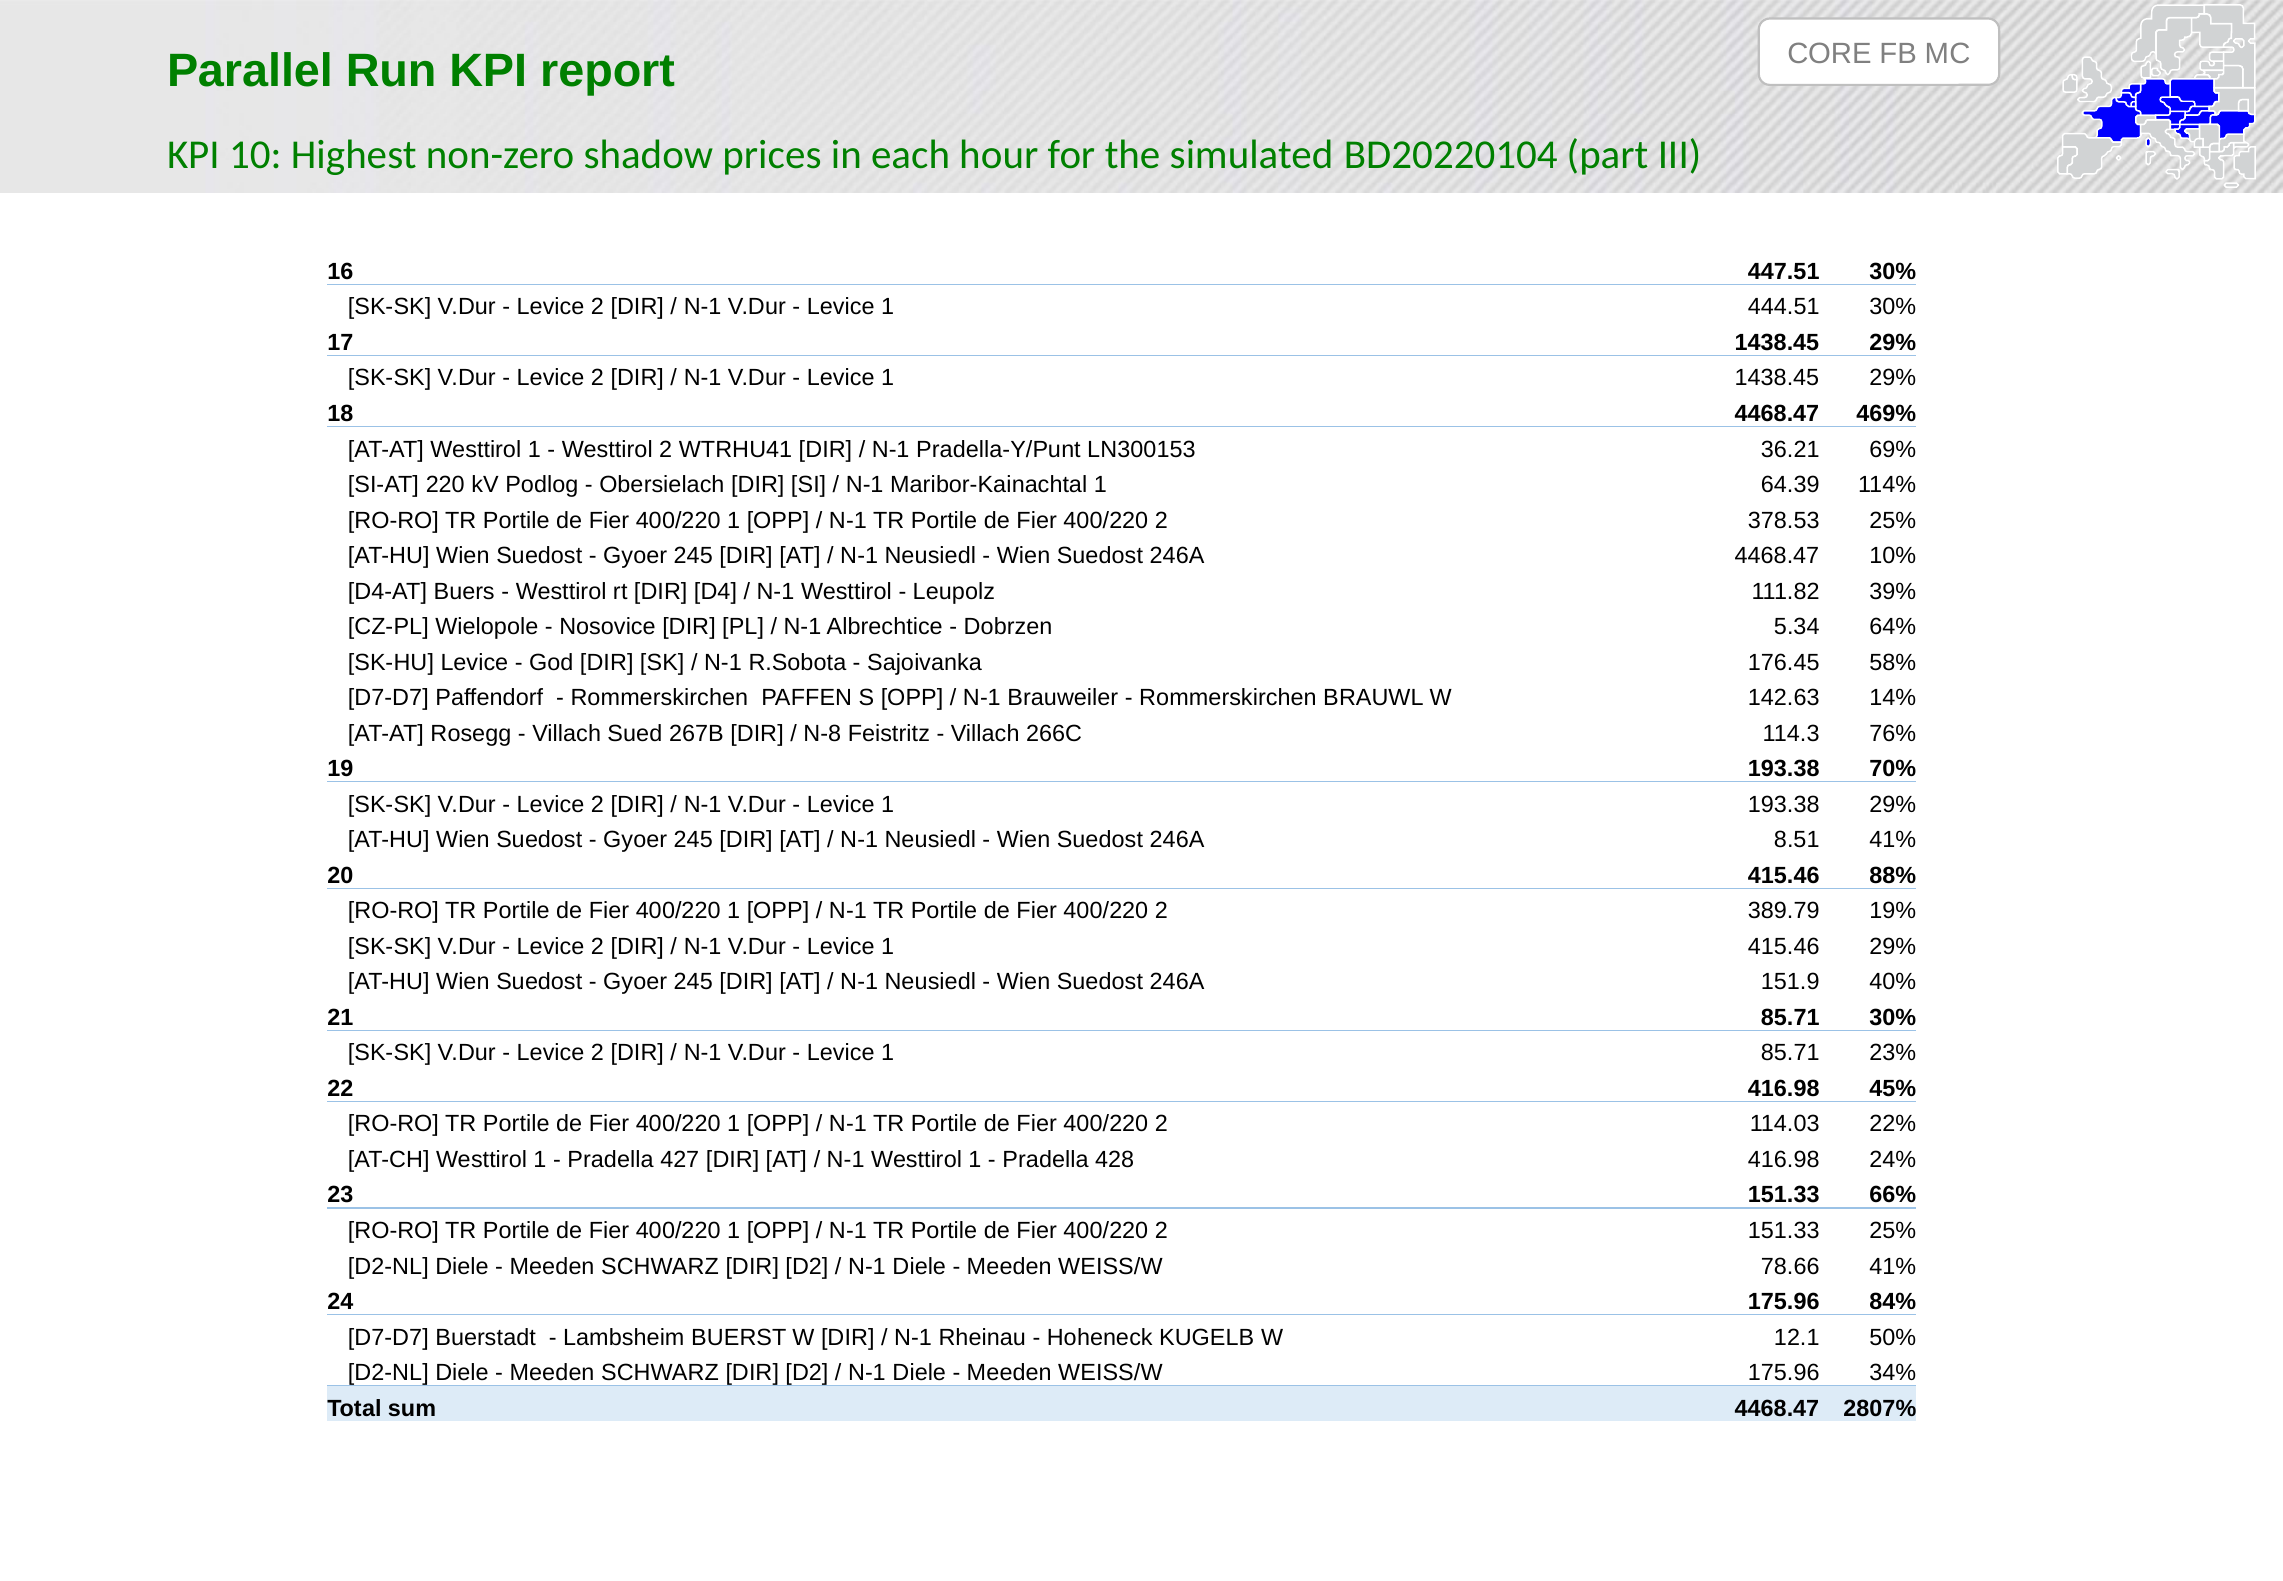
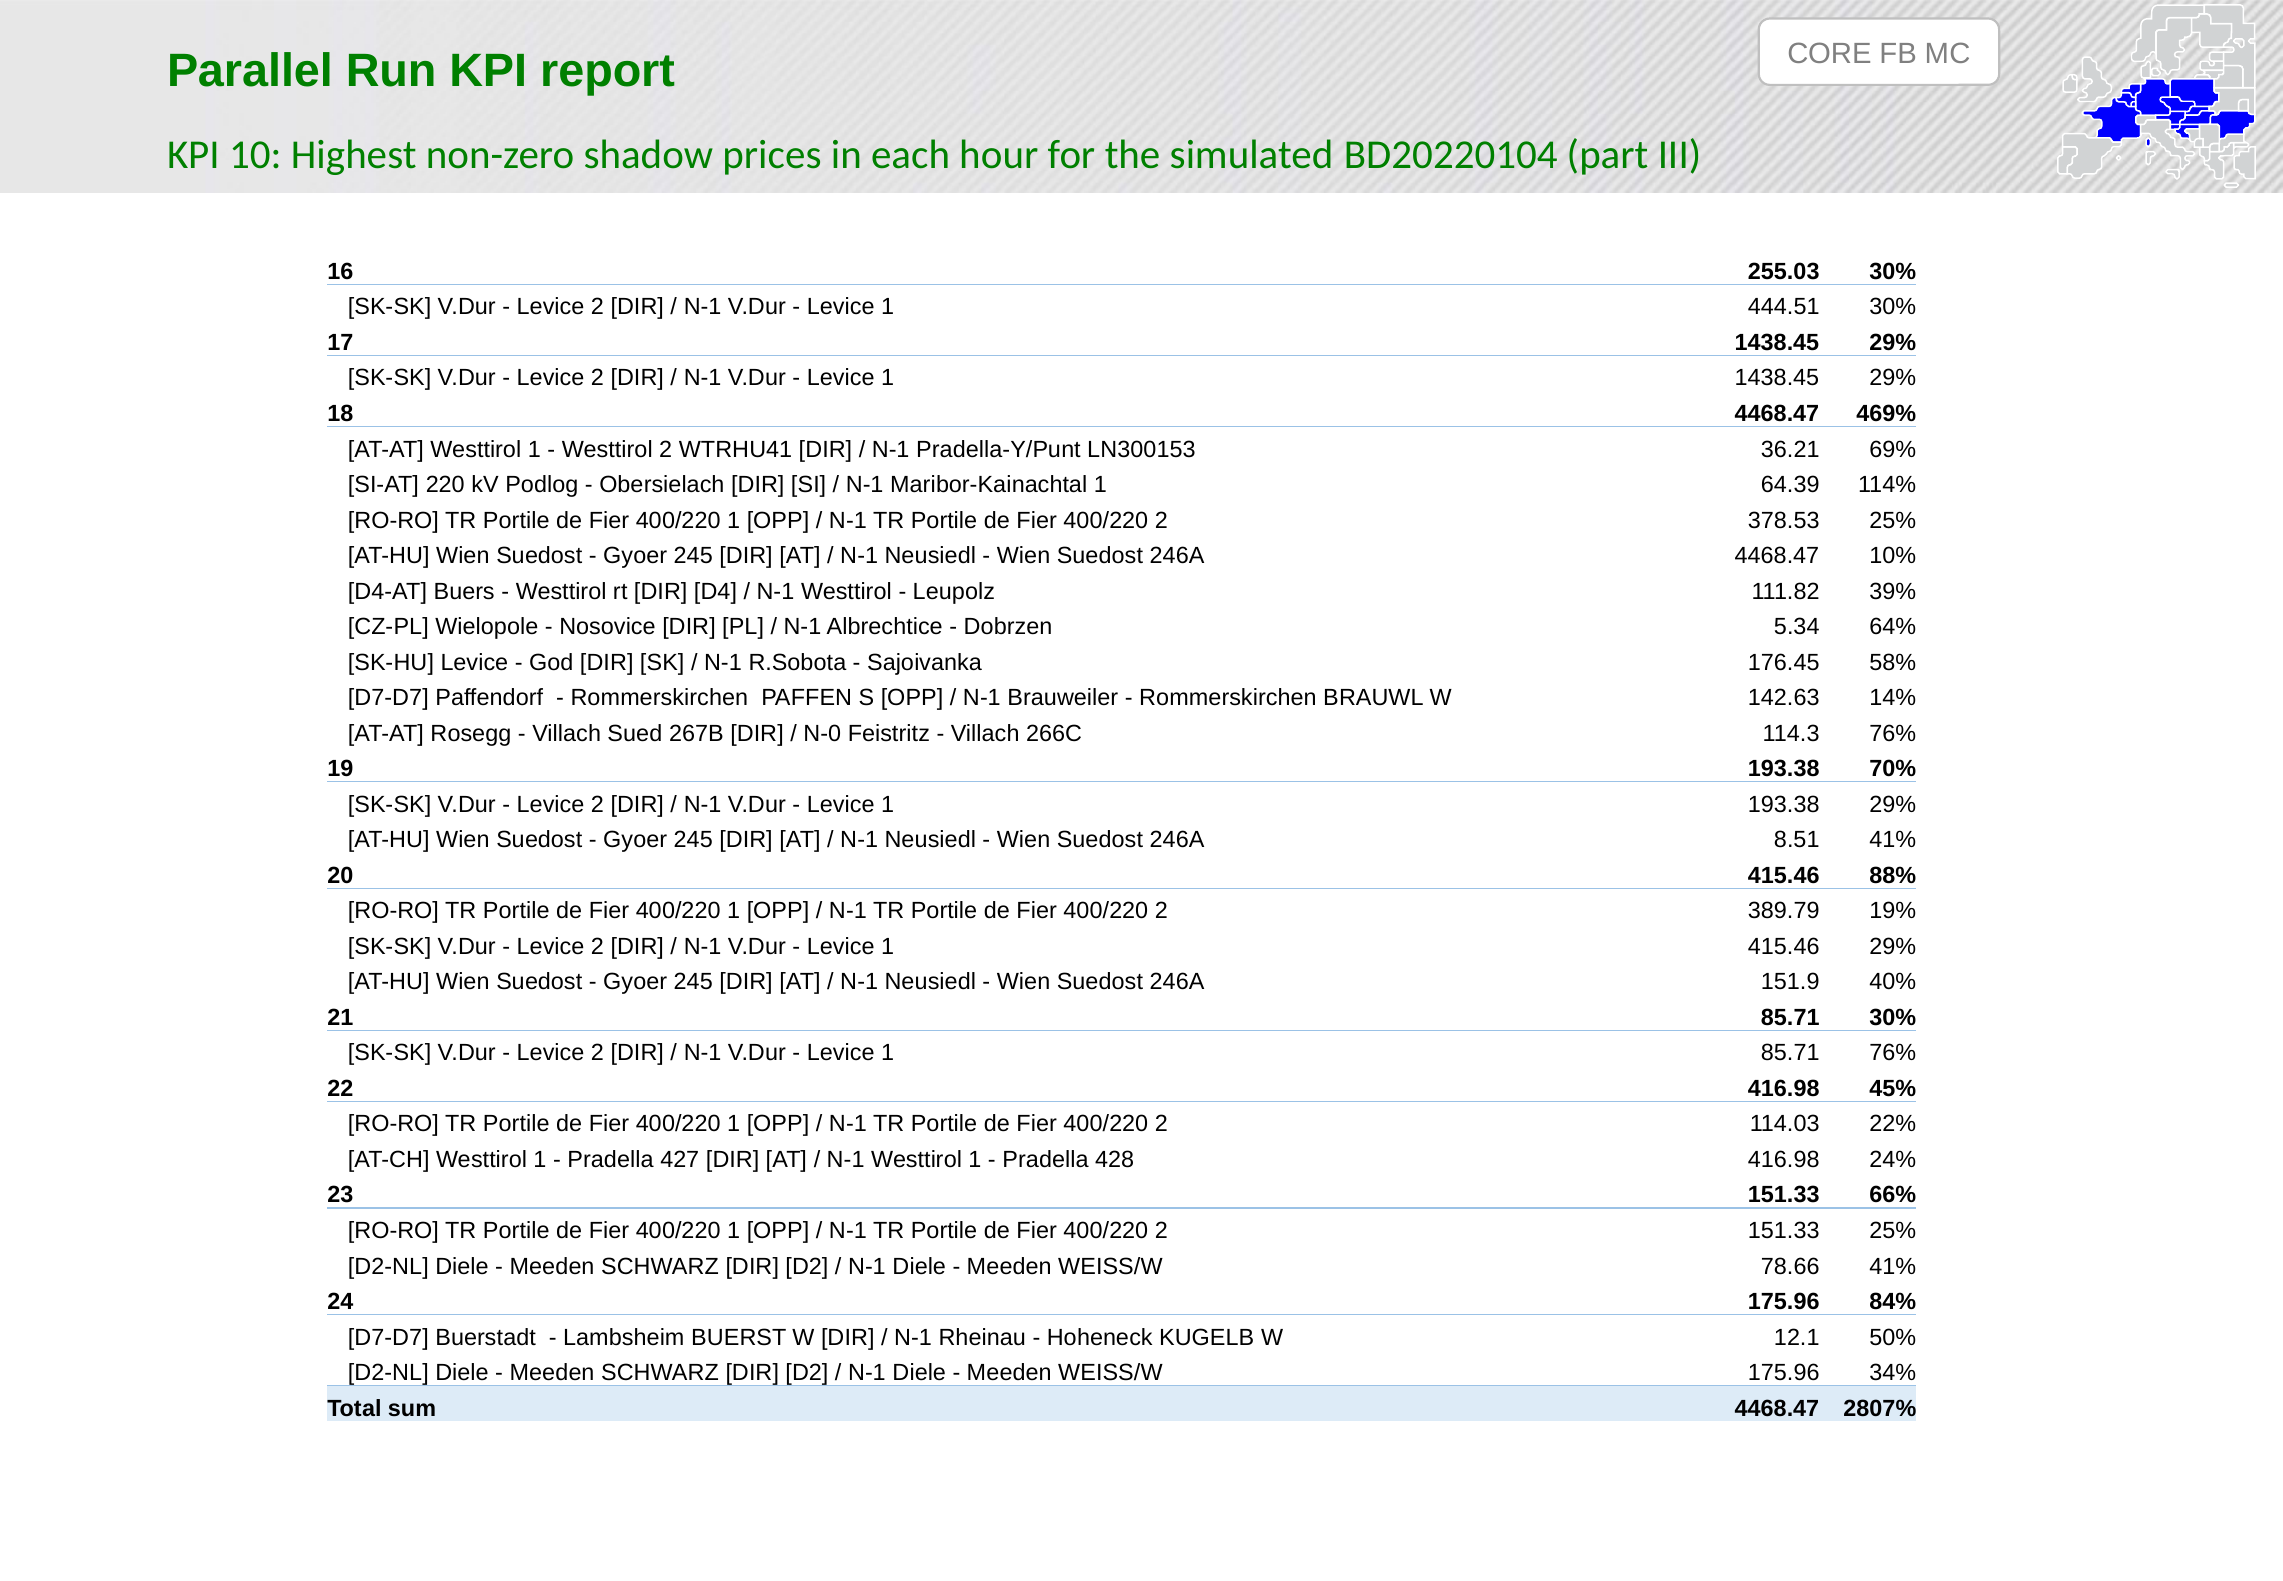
447.51: 447.51 -> 255.03
N-8: N-8 -> N-0
85.71 23%: 23% -> 76%
